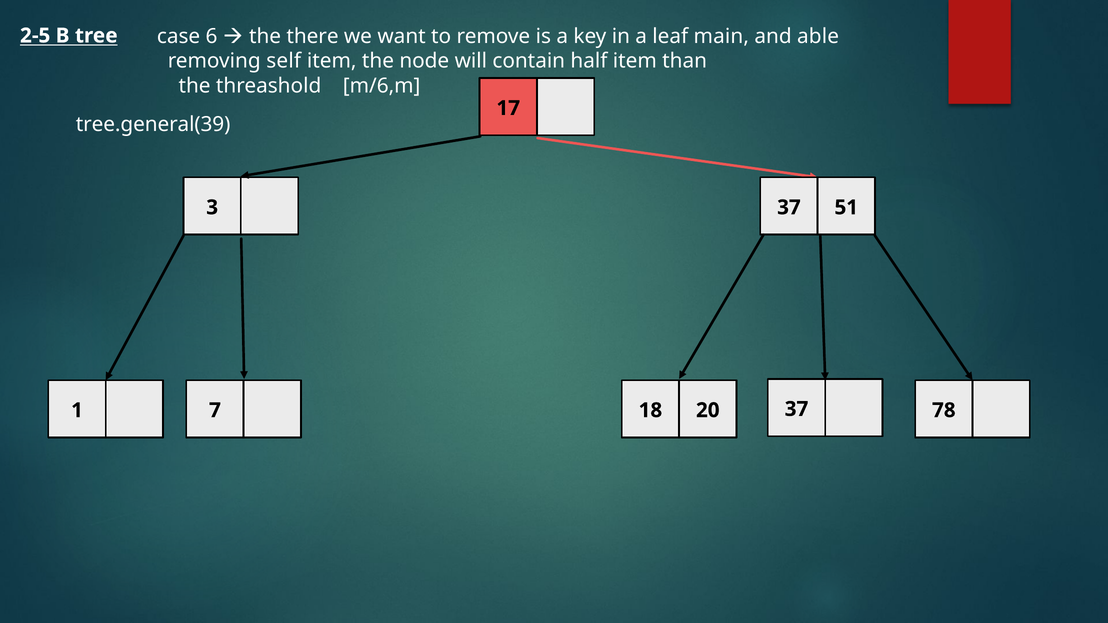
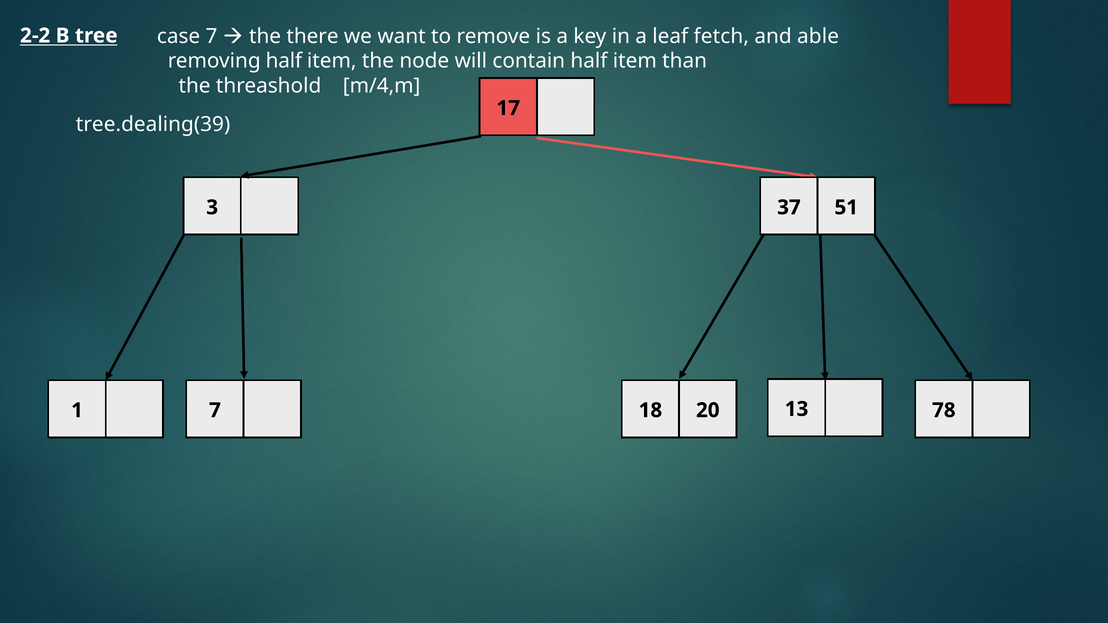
case 6: 6 -> 7
main: main -> fetch
2-5: 2-5 -> 2-2
removing self: self -> half
m/6,m: m/6,m -> m/4,m
tree.general(39: tree.general(39 -> tree.dealing(39
7 37: 37 -> 13
